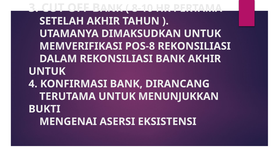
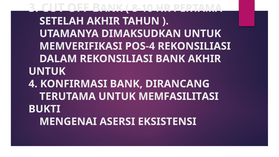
POS-8: POS-8 -> POS-4
MENUNJUKKAN: MENUNJUKKAN -> MEMFASILITASI
